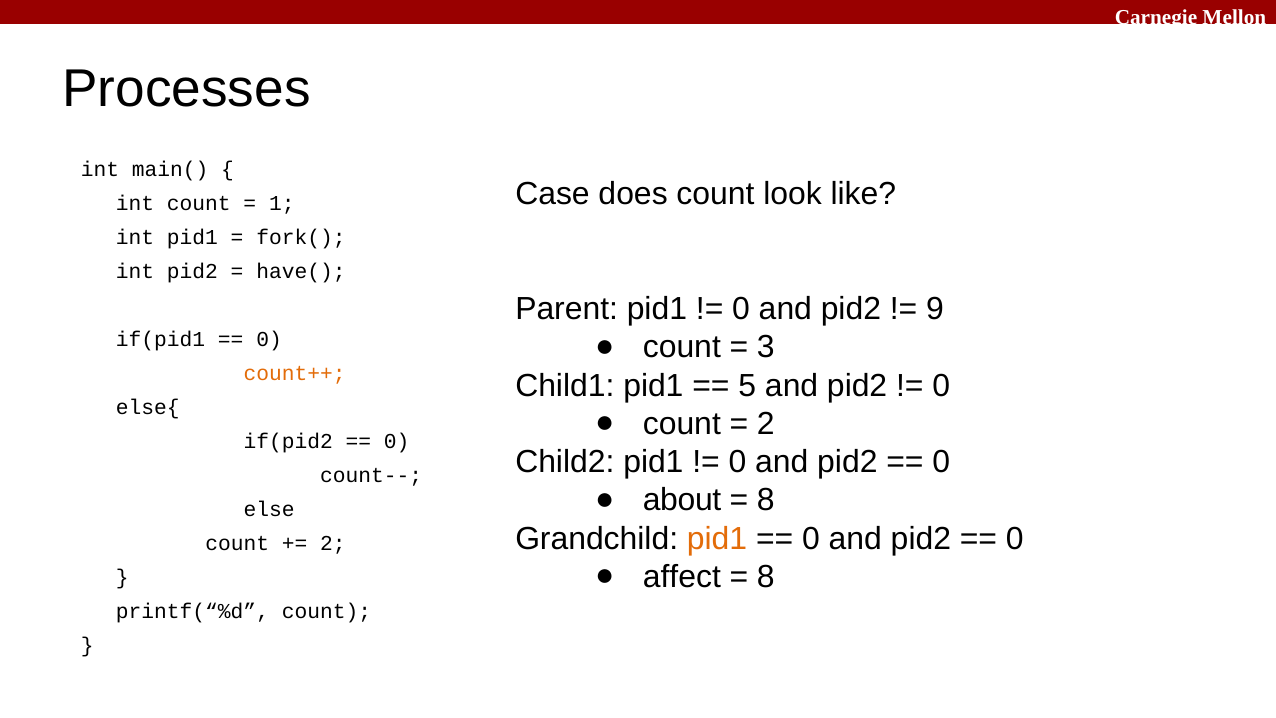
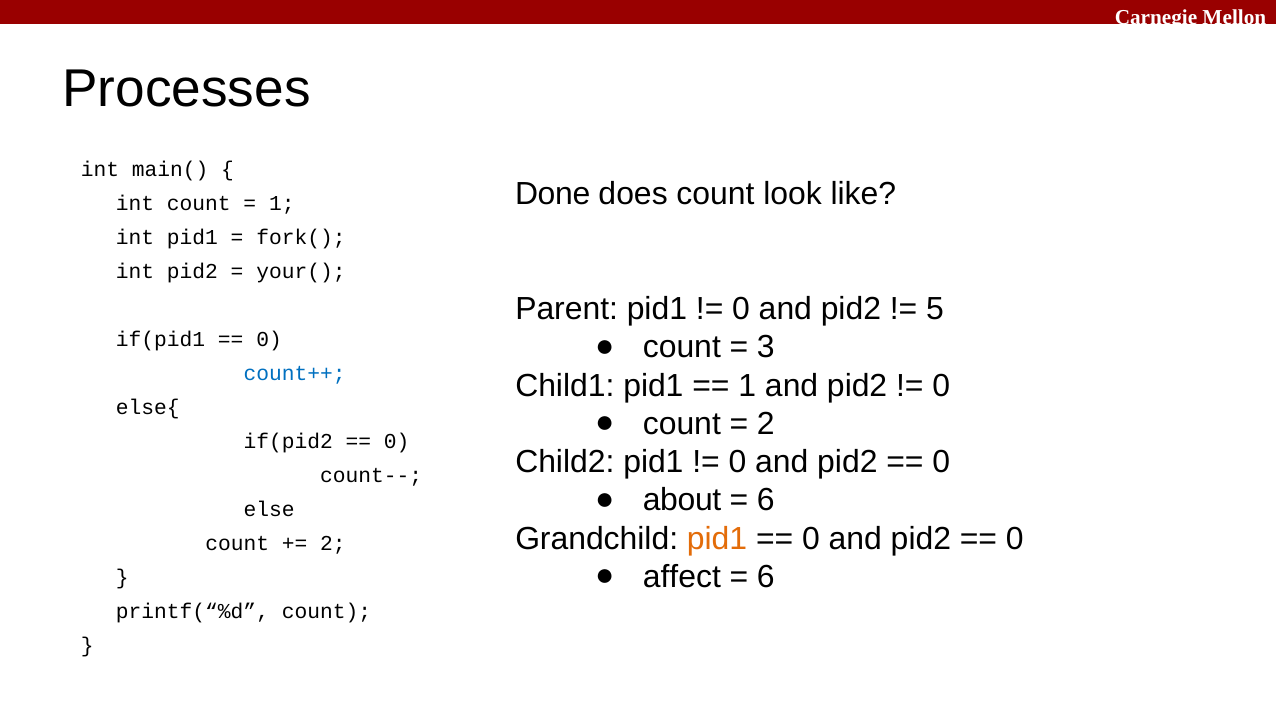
Case: Case -> Done
have(: have( -> your(
9: 9 -> 5
count++ colour: orange -> blue
5 at (747, 385): 5 -> 1
8 at (766, 500): 8 -> 6
8 at (766, 577): 8 -> 6
